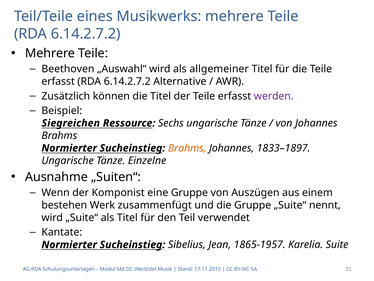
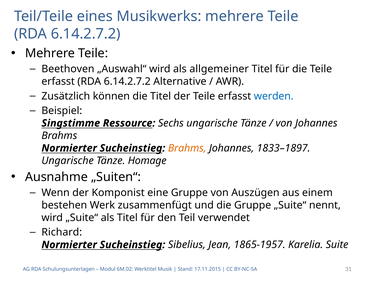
werden colour: purple -> blue
Siegreichen: Siegreichen -> Singstimme
Einzelne: Einzelne -> Homage
Kantate: Kantate -> Richard
